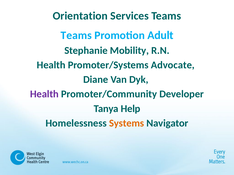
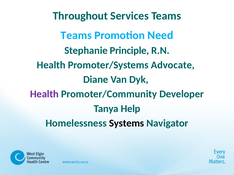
Orientation: Orientation -> Throughout
Adult: Adult -> Need
Mobility: Mobility -> Principle
Systems colour: orange -> black
